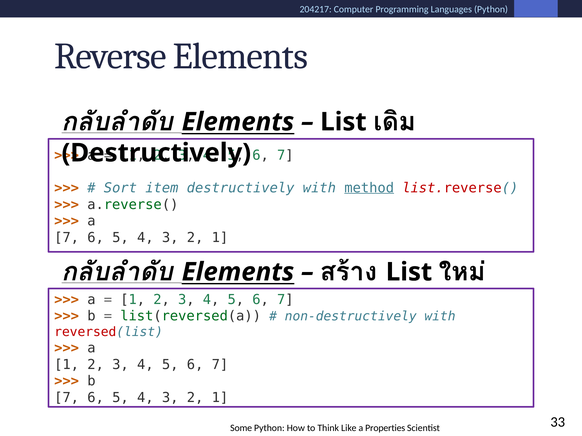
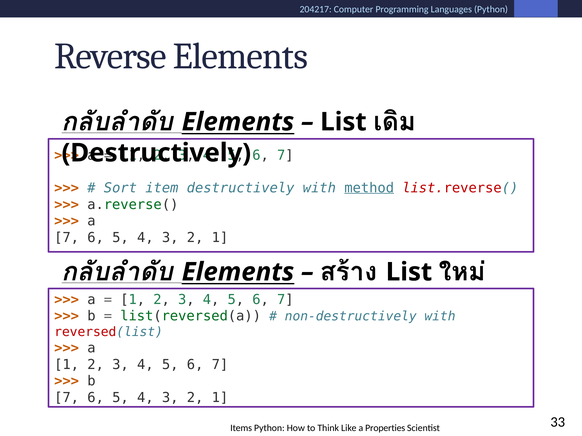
Some: Some -> Items
